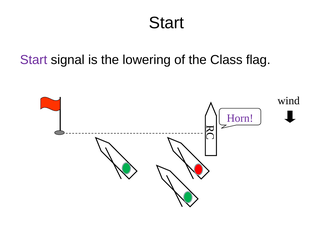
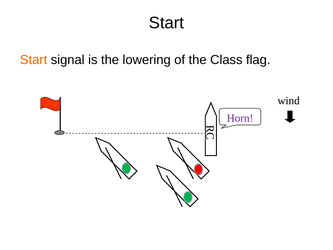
Start at (34, 60) colour: purple -> orange
